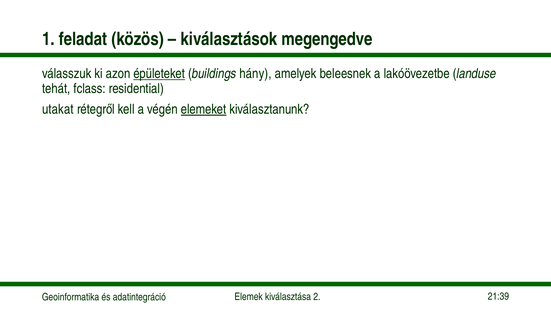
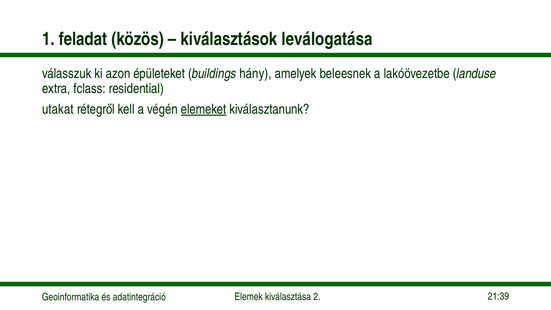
megengedve: megengedve -> leválogatása
épületeket underline: present -> none
tehát: tehát -> extra
